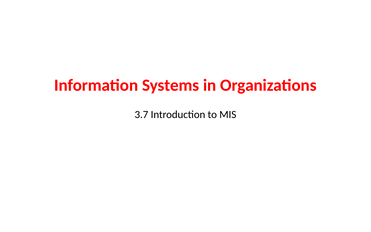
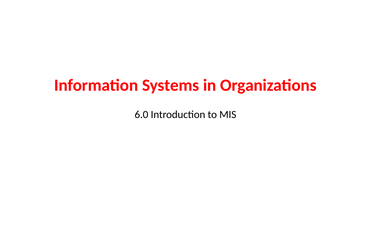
3.7: 3.7 -> 6.0
